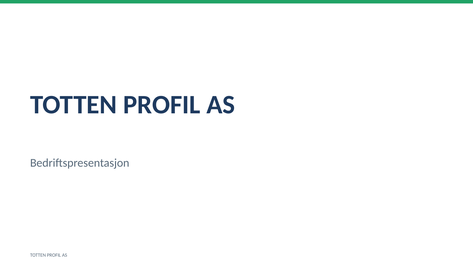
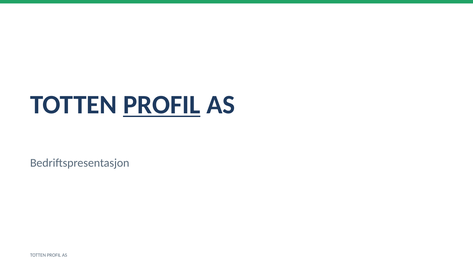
PROFIL at (162, 105) underline: none -> present
